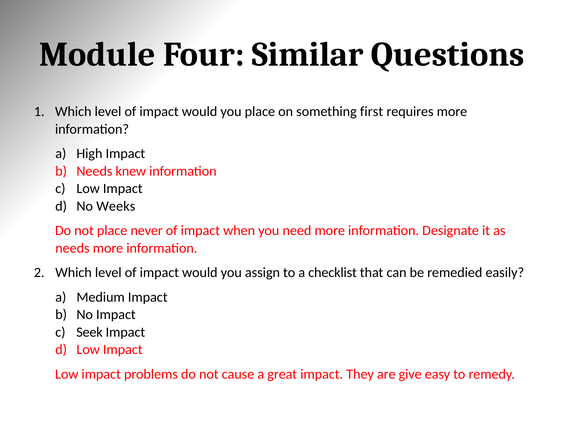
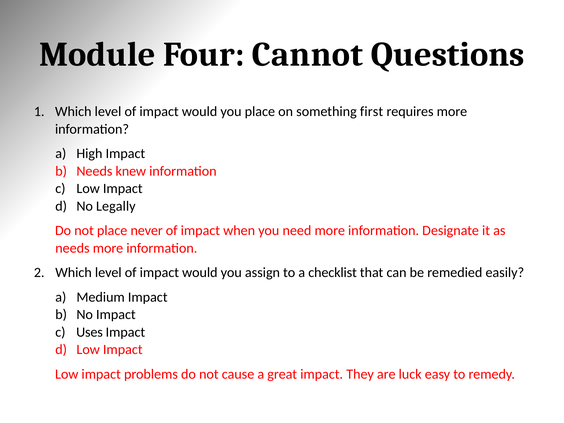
Similar: Similar -> Cannot
Weeks: Weeks -> Legally
Seek: Seek -> Uses
give: give -> luck
